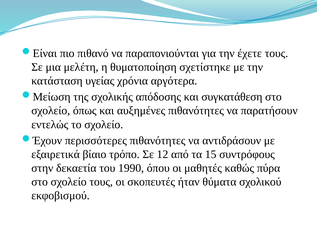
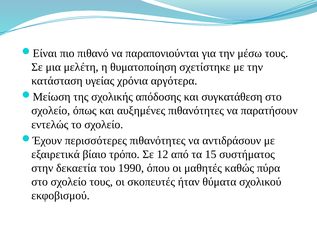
έχετε: έχετε -> μέσω
συντρόφους: συντρόφους -> συστήματος
